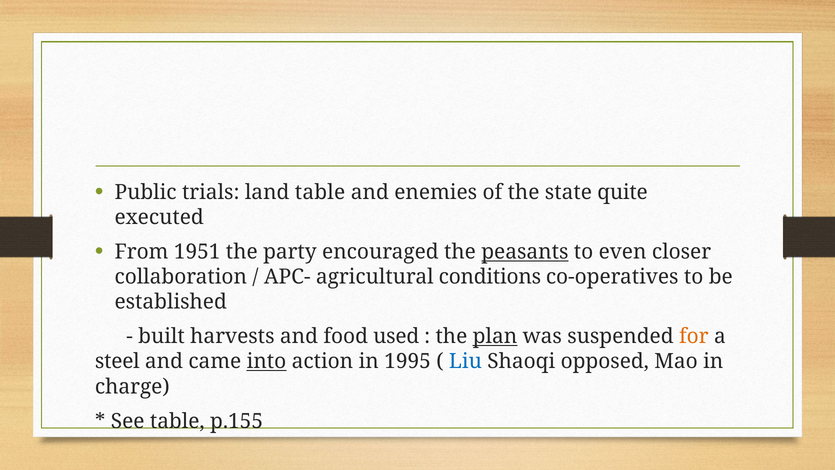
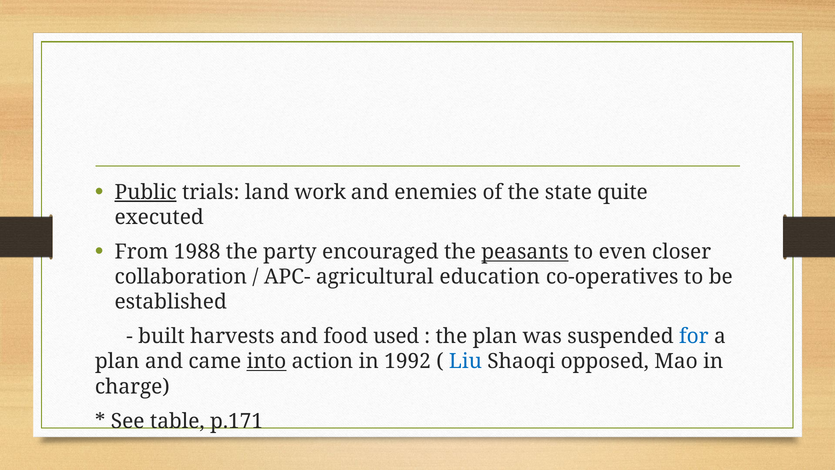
Public underline: none -> present
land table: table -> work
1951: 1951 -> 1988
conditions: conditions -> education
plan at (495, 336) underline: present -> none
for colour: orange -> blue
steel at (117, 361): steel -> plan
1995: 1995 -> 1992
p.155: p.155 -> p.171
